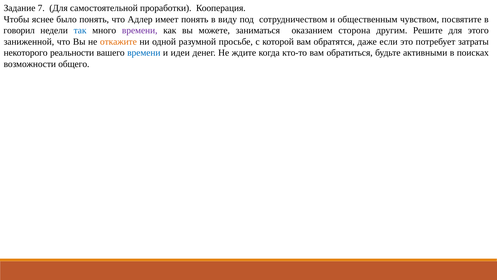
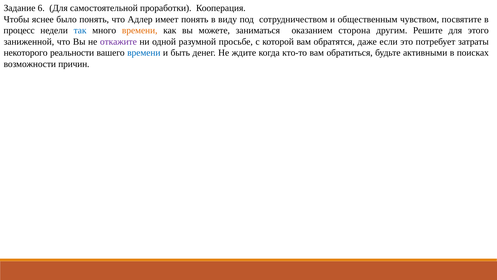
7: 7 -> 6
говорил: говорил -> процесс
времени at (140, 30) colour: purple -> orange
откажите colour: orange -> purple
идеи: идеи -> быть
общего: общего -> причин
